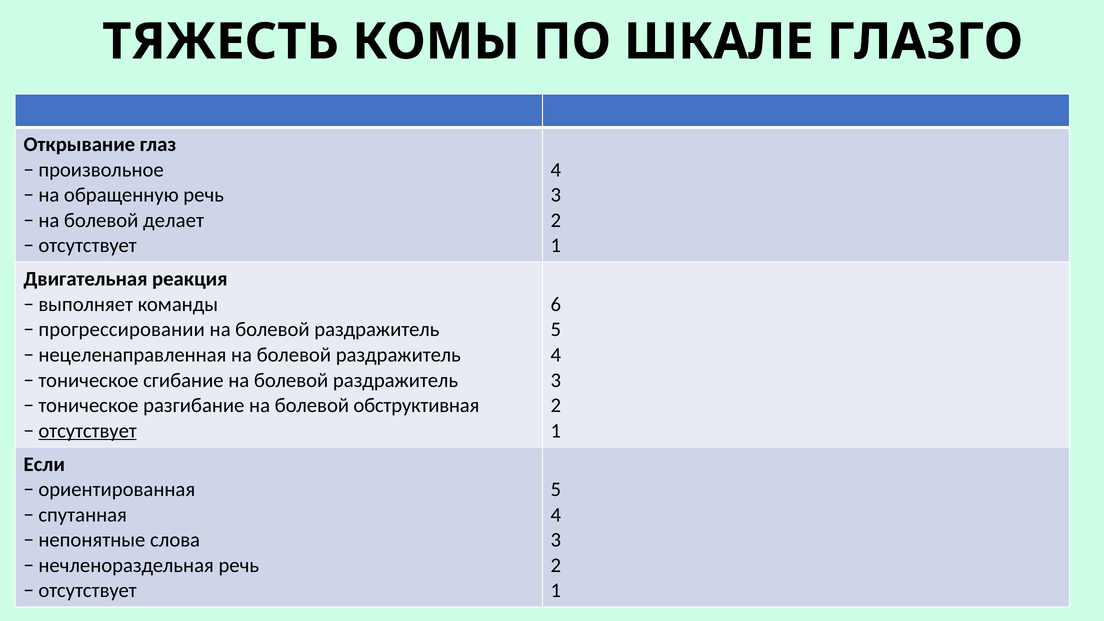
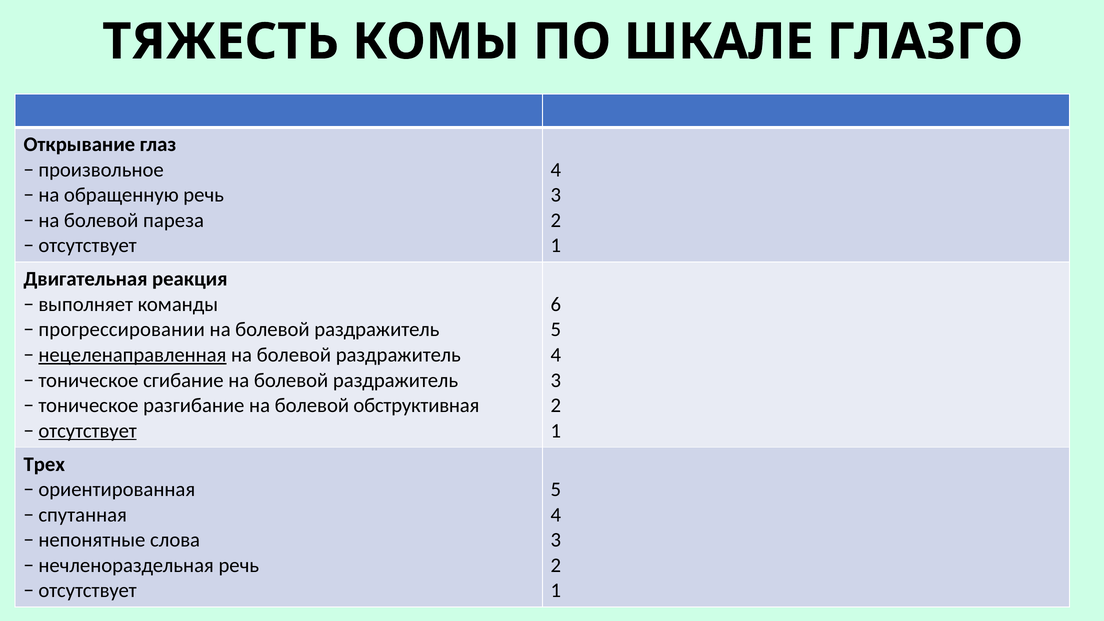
делает: делает -> пареза
нецеленаправленная underline: none -> present
Если: Если -> Трех
